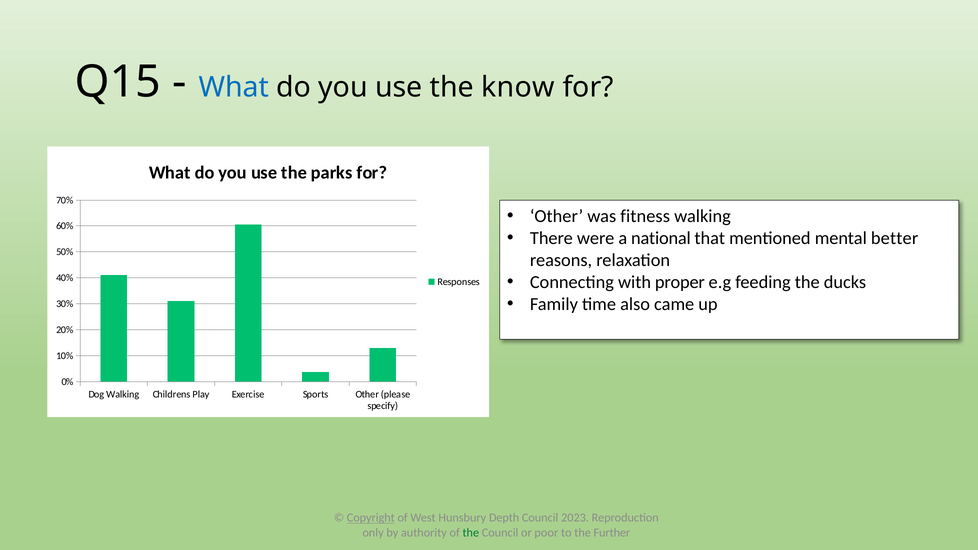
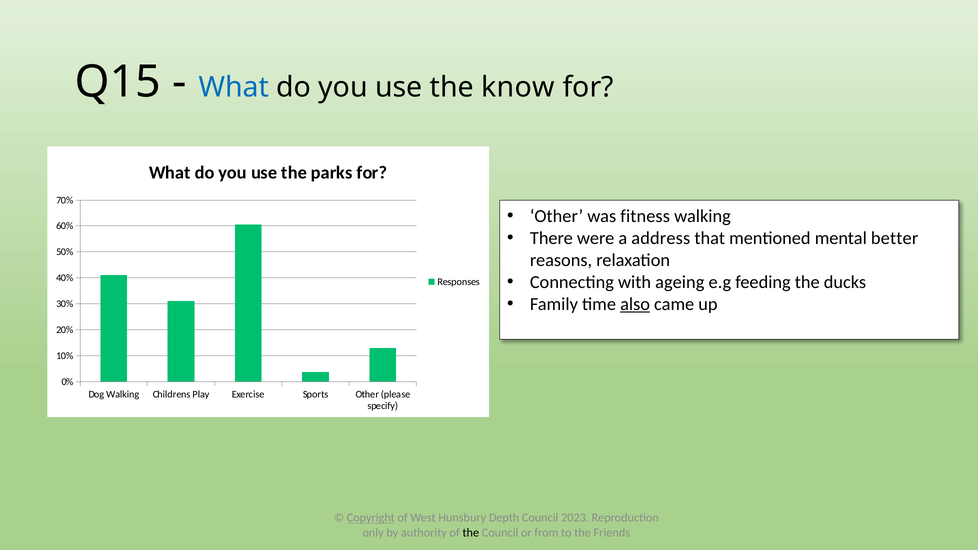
national: national -> address
proper: proper -> ageing
also underline: none -> present
the at (471, 533) colour: green -> black
poor: poor -> from
Further: Further -> Friends
